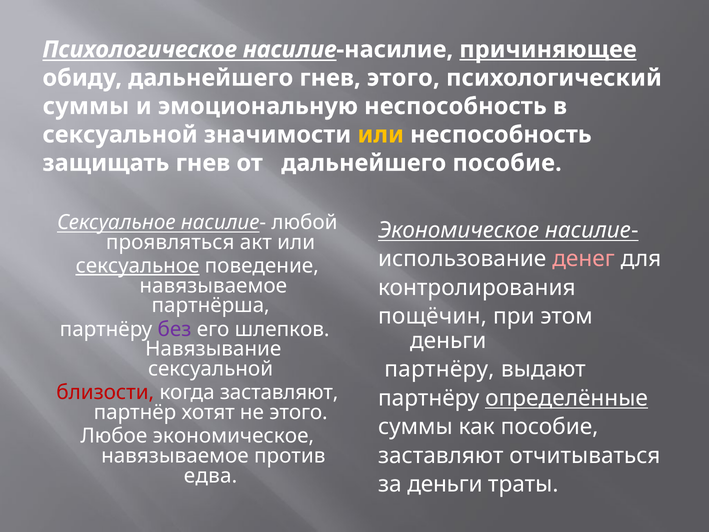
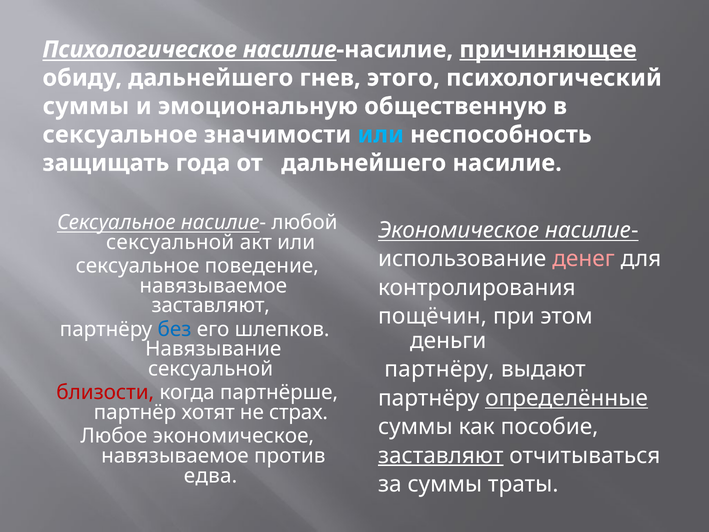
эмоциональную неспособность: неспособность -> общественную
сексуальной at (120, 135): сексуальной -> сексуальное
или at (381, 135) colour: yellow -> light blue
защищать гнев: гнев -> года
дальнейшего пособие: пособие -> насилие
проявляться at (170, 242): проявляться -> сексуальной
сексуальное at (138, 266) underline: present -> none
партнёрша at (211, 305): партнёрша -> заставляют
без colour: purple -> blue
когда заставляют: заставляют -> партнёрше
не этого: этого -> страх
заставляют at (441, 455) underline: none -> present
за деньги: деньги -> суммы
